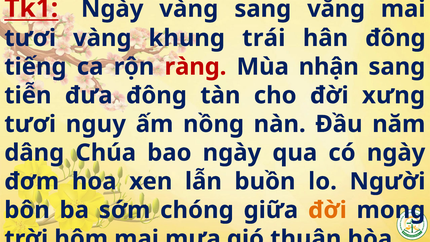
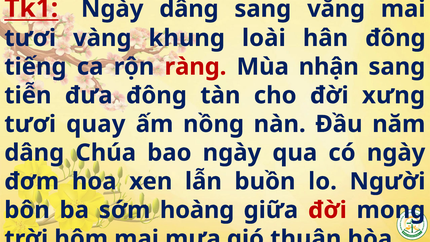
Ngày vàng: vàng -> dâng
trái: trái -> loài
nguy: nguy -> quay
chóng: chóng -> hoàng
đời at (327, 210) colour: orange -> red
